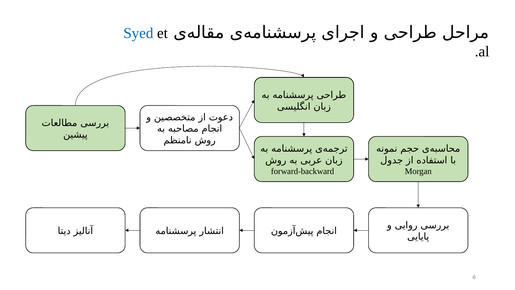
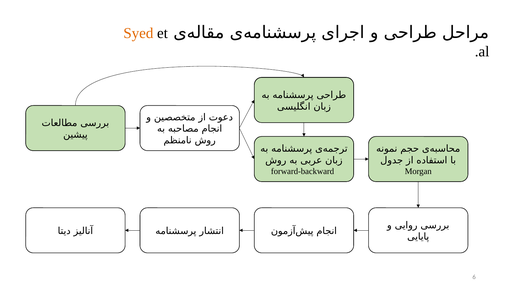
Syed colour: blue -> orange
